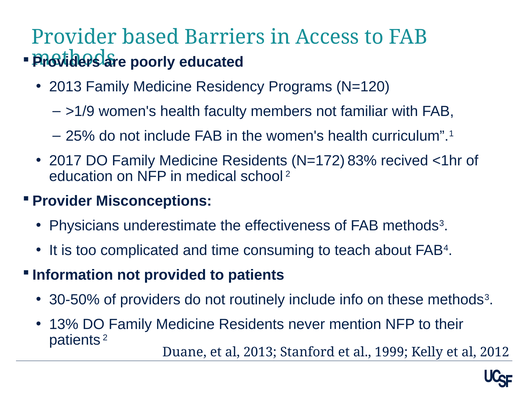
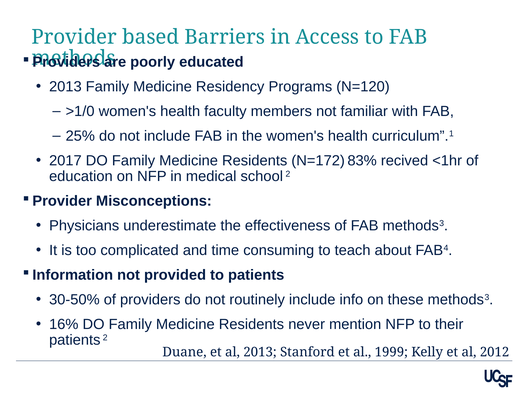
>1/9: >1/9 -> >1/0
13%: 13% -> 16%
